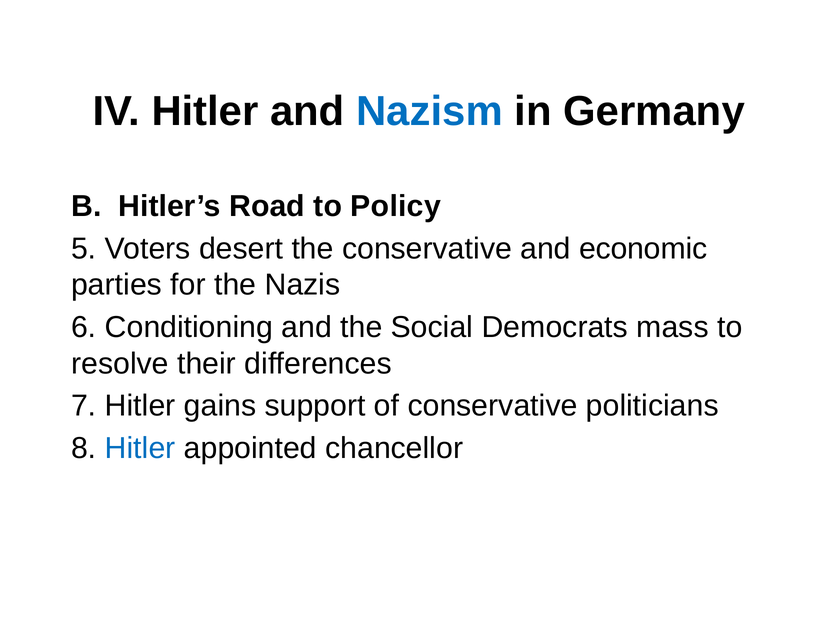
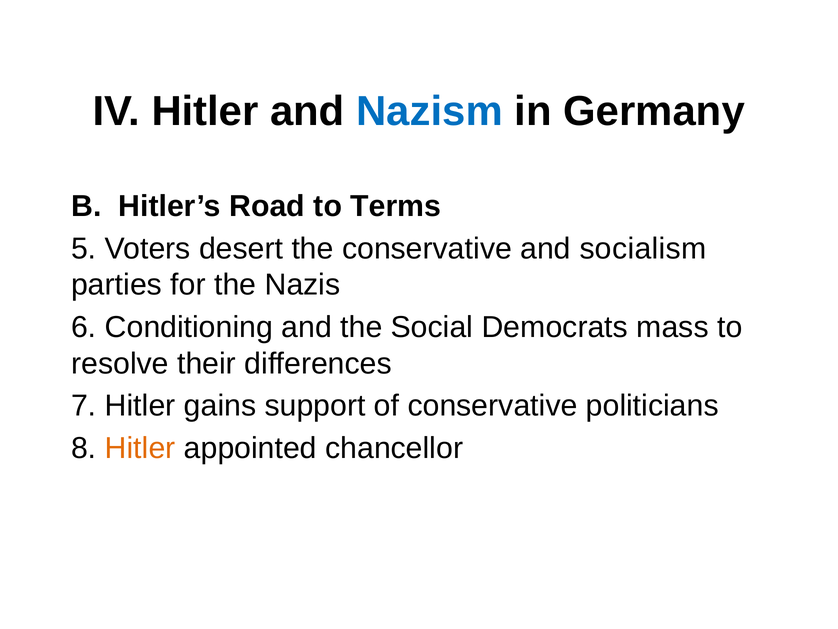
Policy: Policy -> Terms
economic: economic -> socialism
Hitler at (140, 448) colour: blue -> orange
